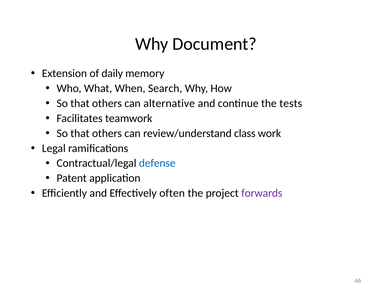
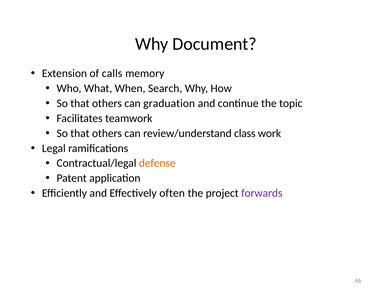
daily: daily -> calls
alternative: alternative -> graduation
tests: tests -> topic
defense colour: blue -> orange
